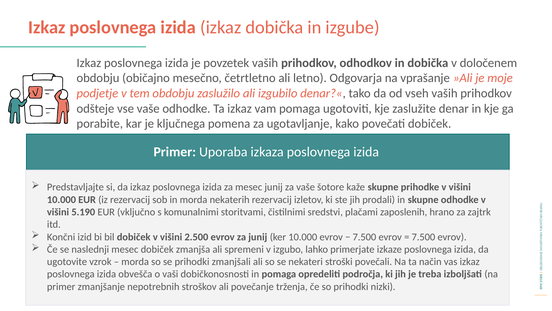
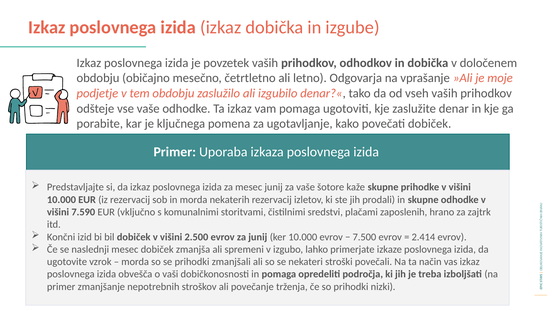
5.190: 5.190 -> 7.590
7.500 at (423, 237): 7.500 -> 2.414
